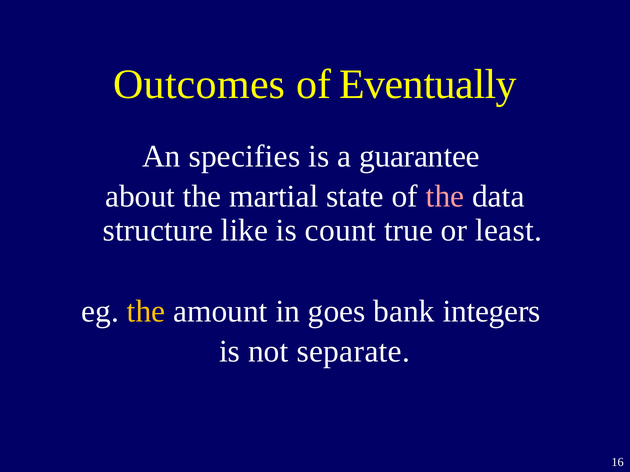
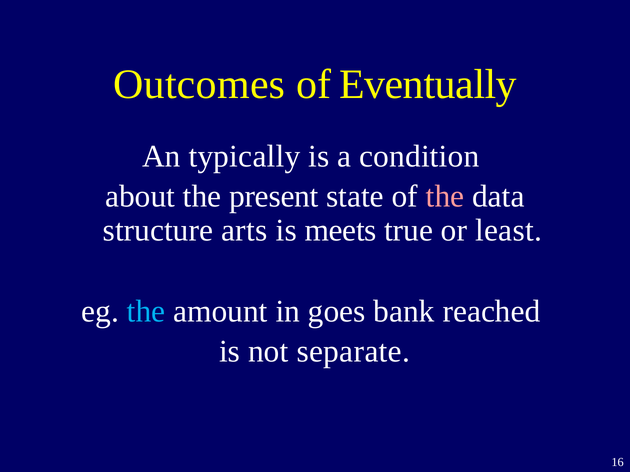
specifies: specifies -> typically
guarantee: guarantee -> condition
martial: martial -> present
like: like -> arts
count: count -> meets
the at (146, 311) colour: yellow -> light blue
integers: integers -> reached
